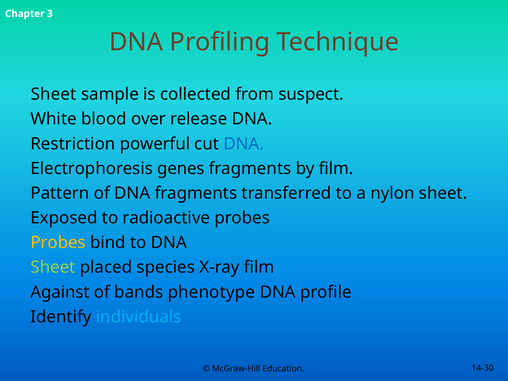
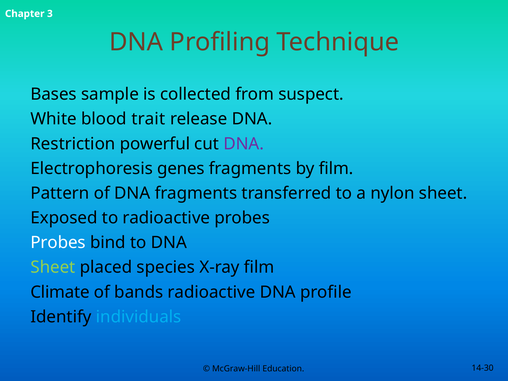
Sheet at (54, 94): Sheet -> Bases
over: over -> trait
DNA at (244, 144) colour: blue -> purple
Probes at (58, 243) colour: yellow -> white
Against: Against -> Climate
bands phenotype: phenotype -> radioactive
